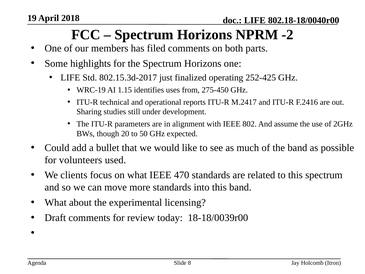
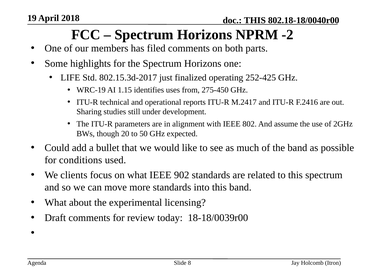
LIFE at (255, 20): LIFE -> THIS
volunteers: volunteers -> conditions
470: 470 -> 902
